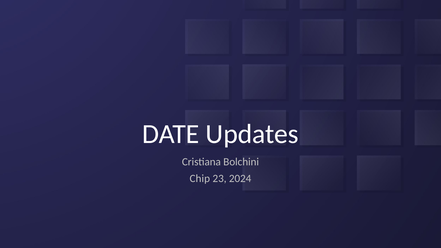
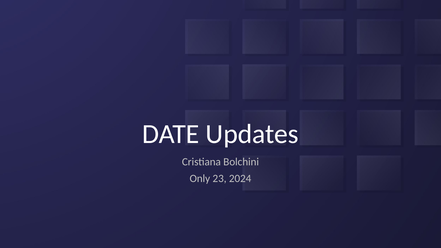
Chip: Chip -> Only
